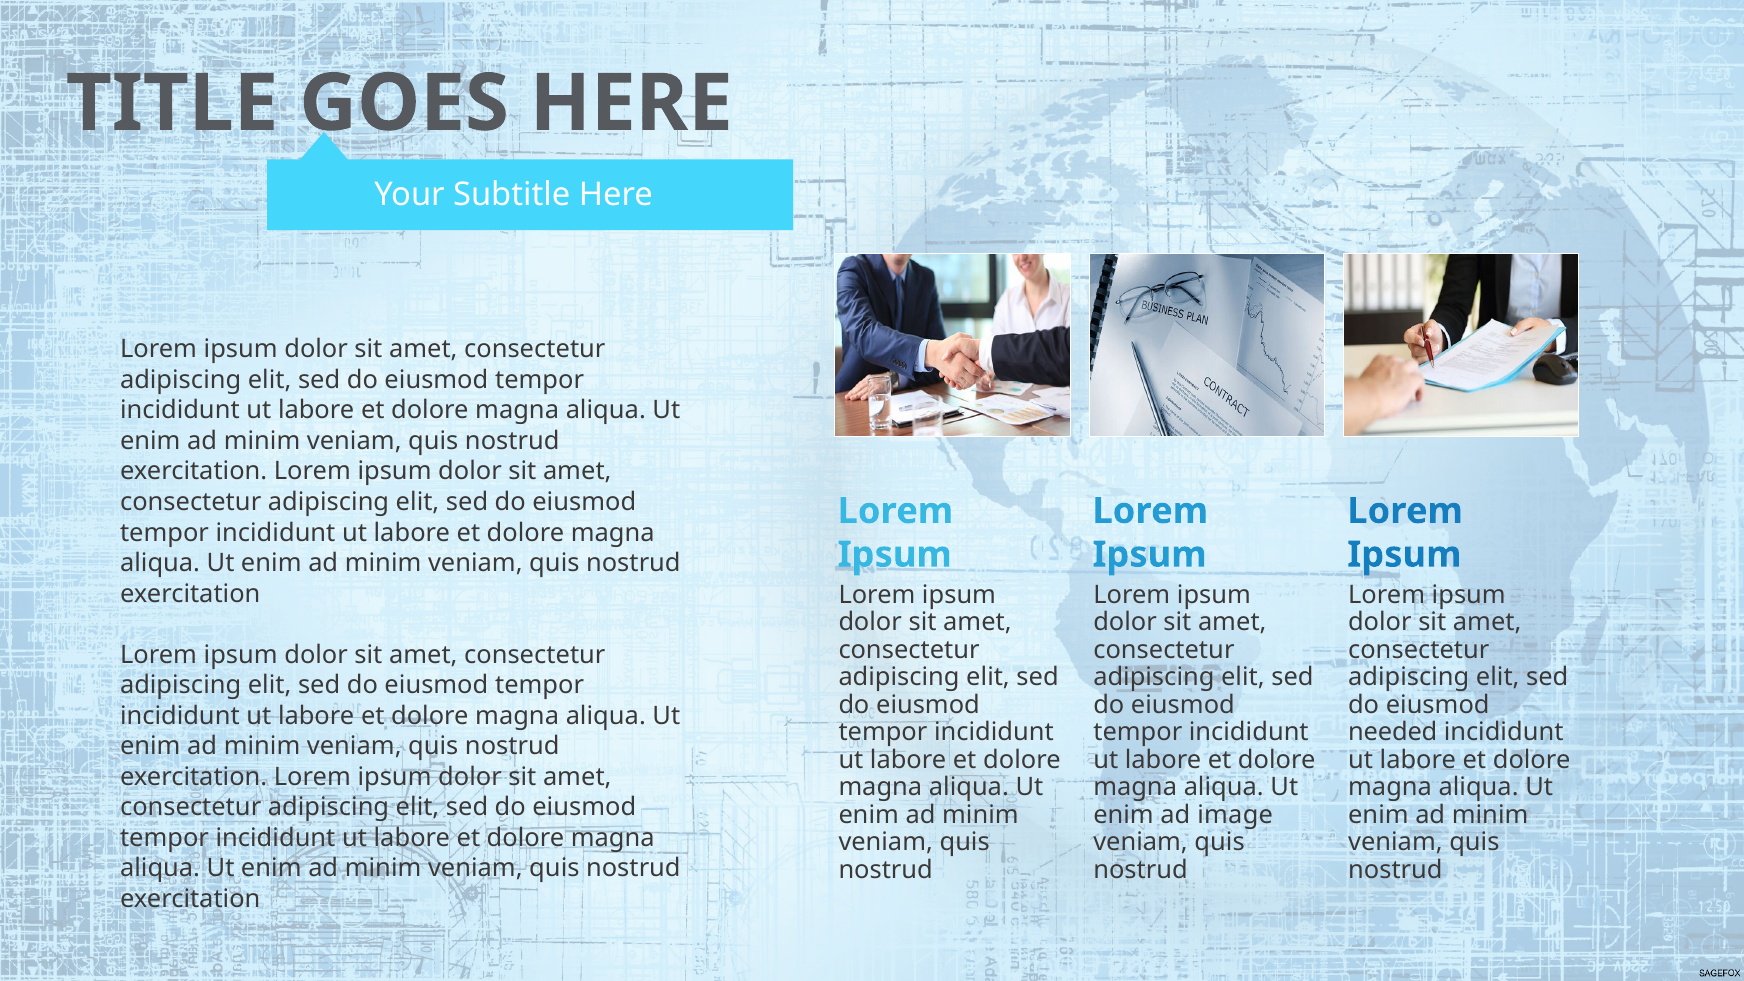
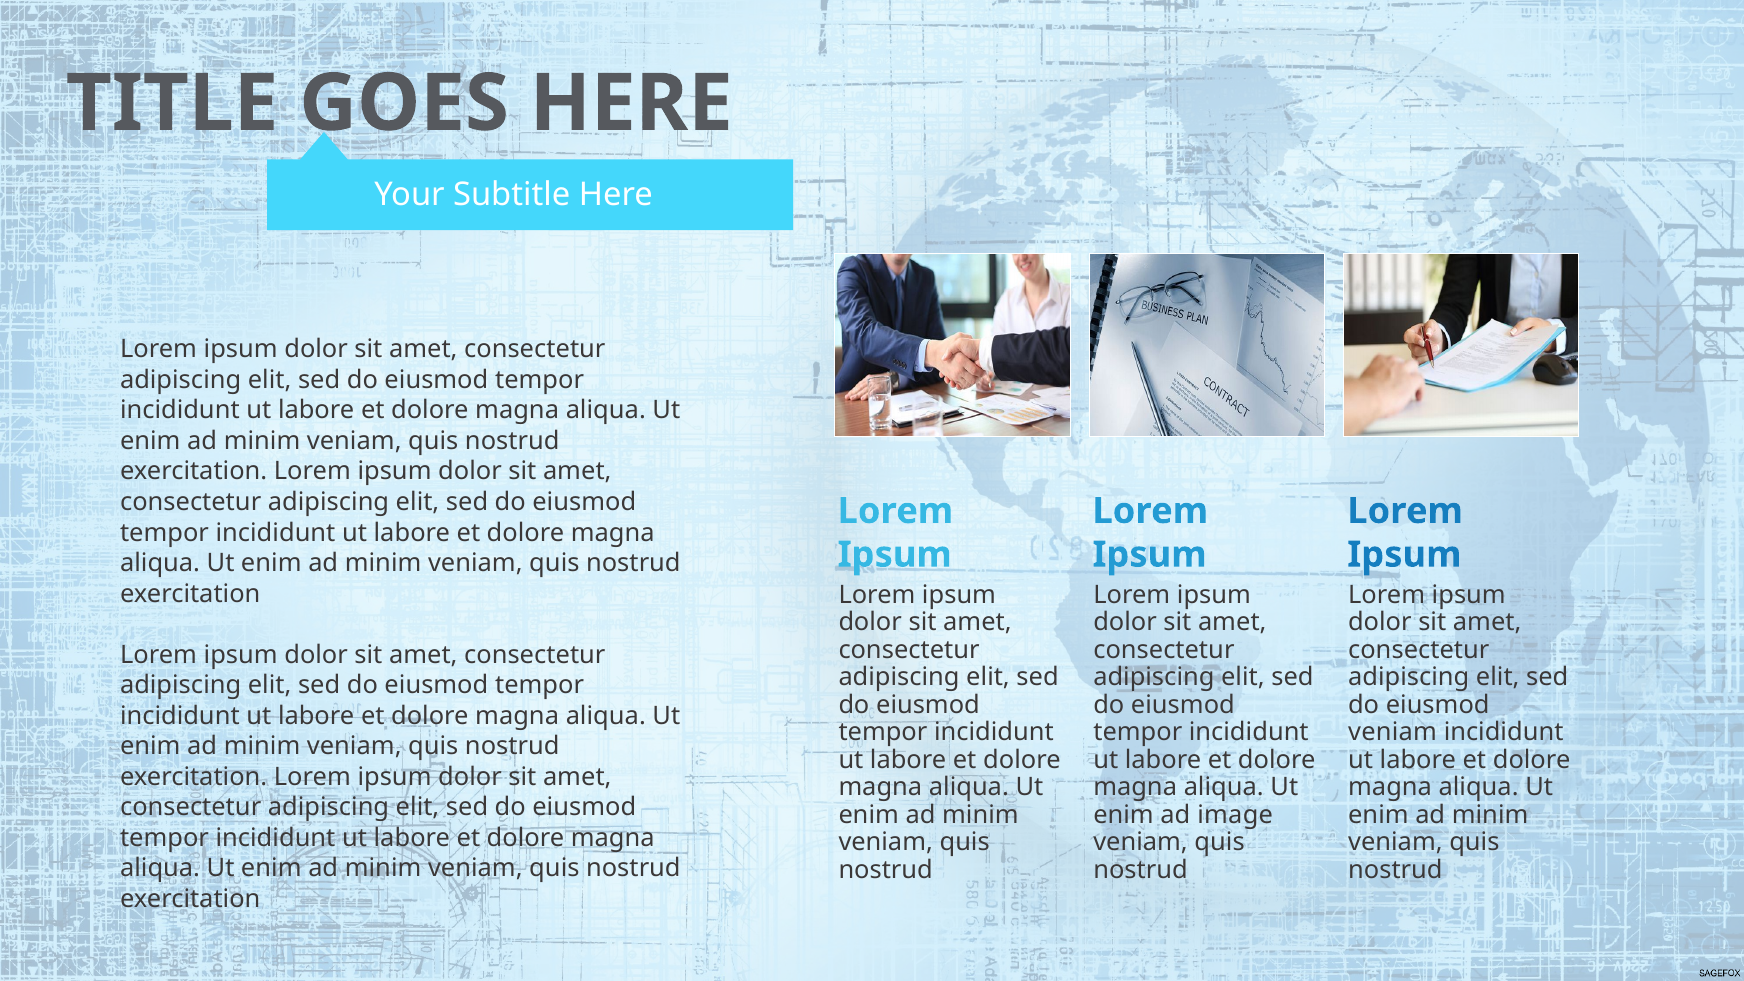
needed at (1393, 733): needed -> veniam
